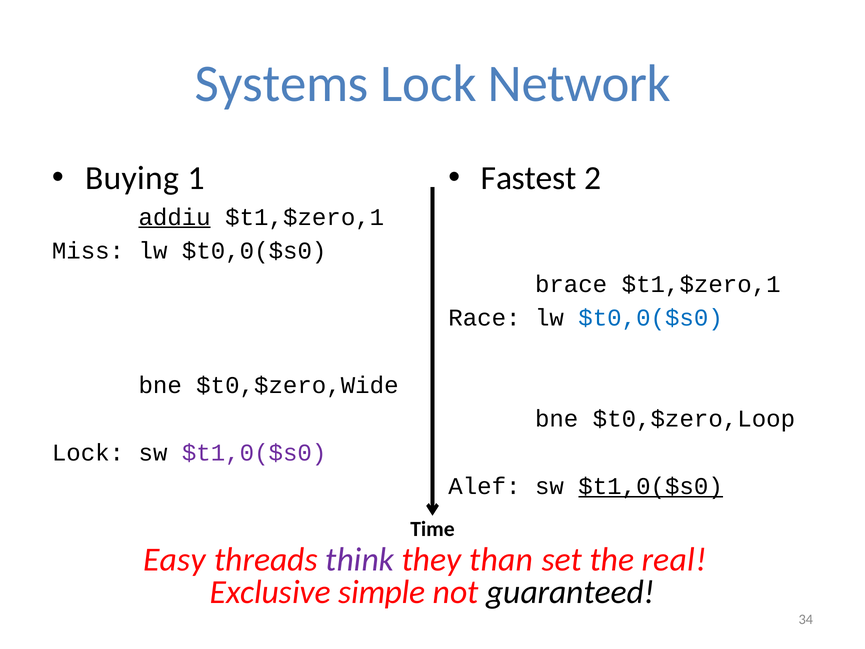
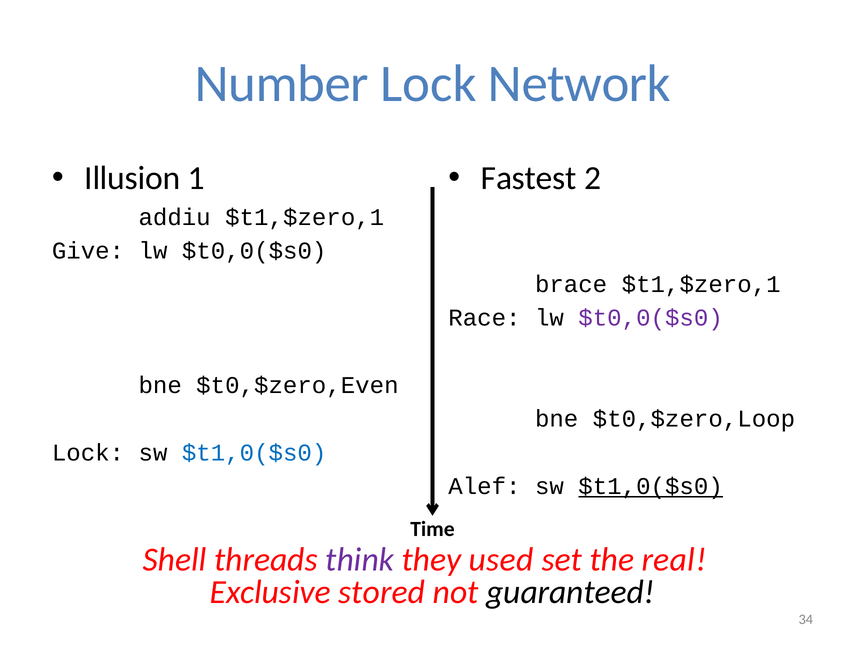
Systems: Systems -> Number
Buying: Buying -> Illusion
addiu underline: present -> none
Miss: Miss -> Give
$t0,0($s0 at (651, 318) colour: blue -> purple
$t0,$zero,Wide: $t0,$zero,Wide -> $t0,$zero,Even
$t1,0($s0 at (254, 453) colour: purple -> blue
Easy: Easy -> Shell
than: than -> used
simple: simple -> stored
